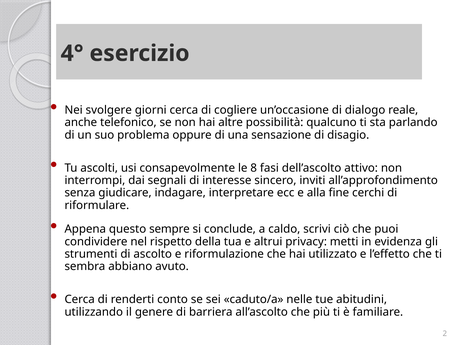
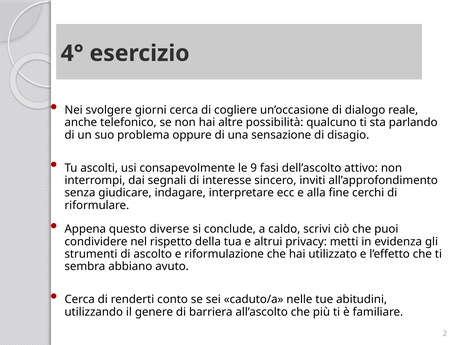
8: 8 -> 9
sempre: sempre -> diverse
